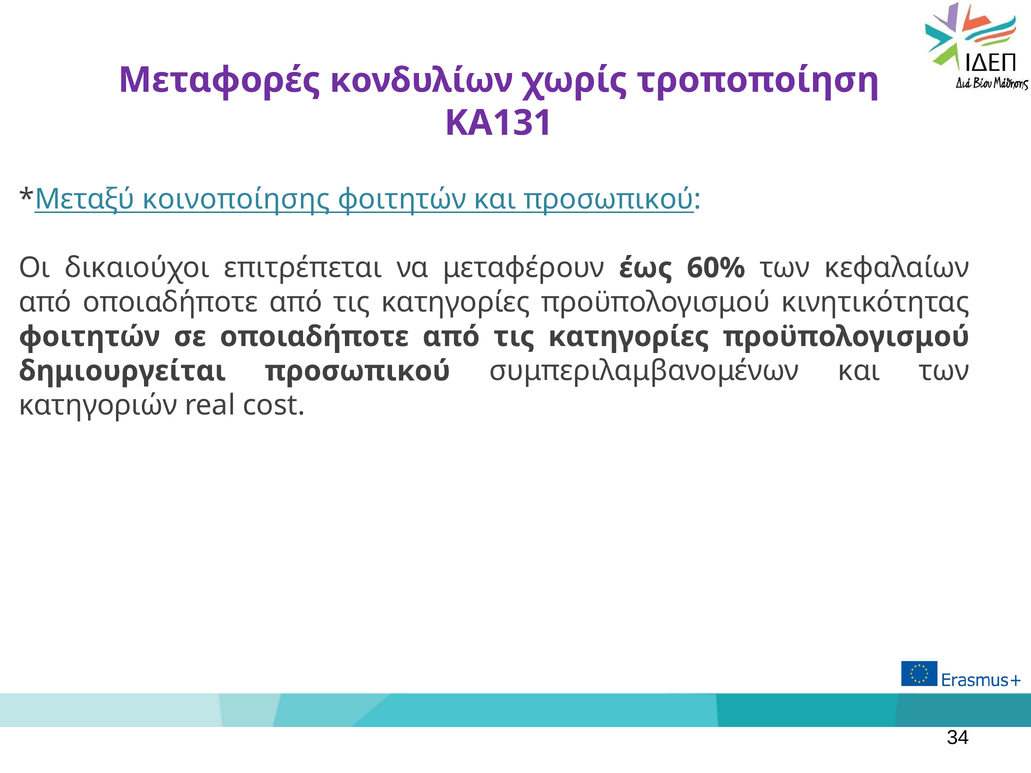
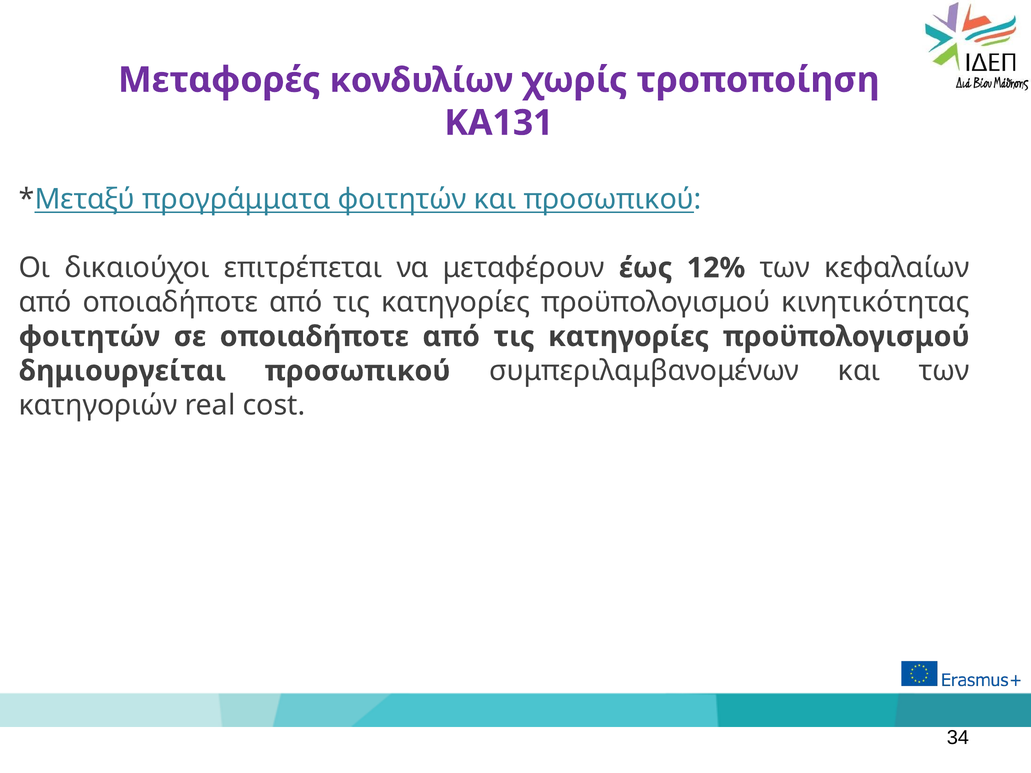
κοινοποίησης: κοινοποίησης -> προγράμματα
60%: 60% -> 12%
